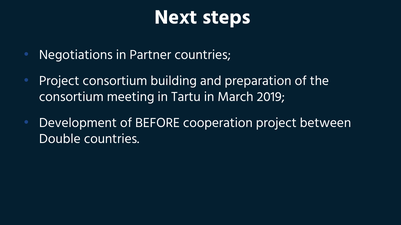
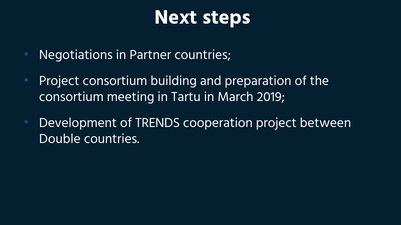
BEFORE: BEFORE -> TRENDS
